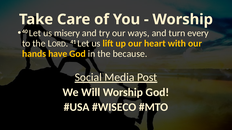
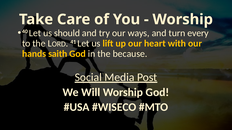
misery: misery -> should
have: have -> saith
